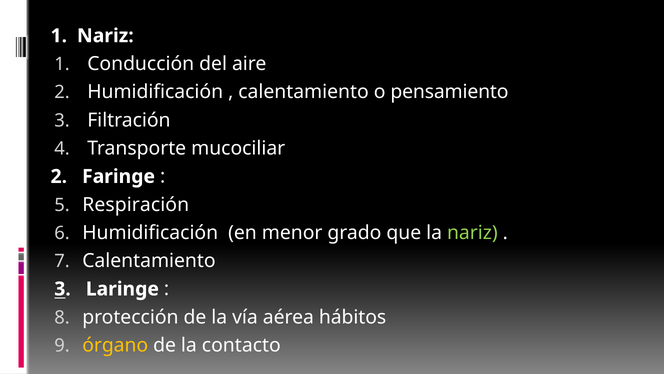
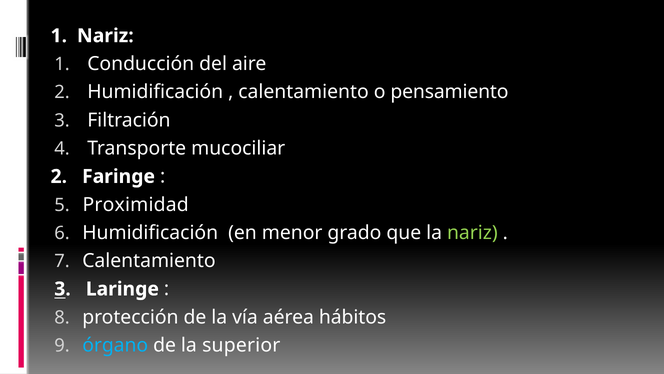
Respiración: Respiración -> Proximidad
órgano colour: yellow -> light blue
contacto: contacto -> superior
